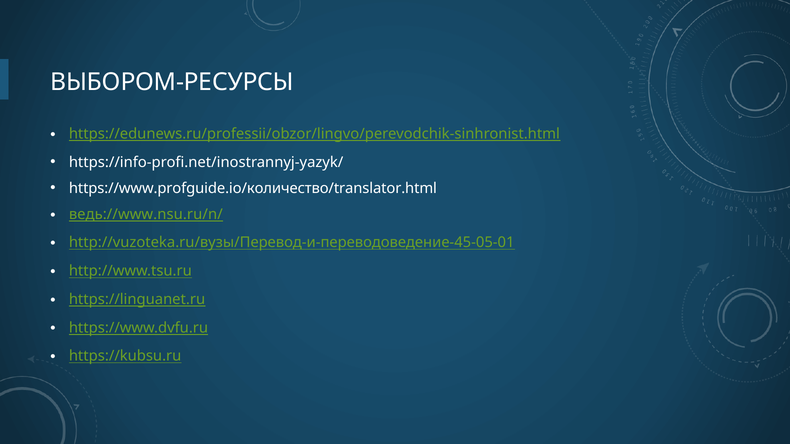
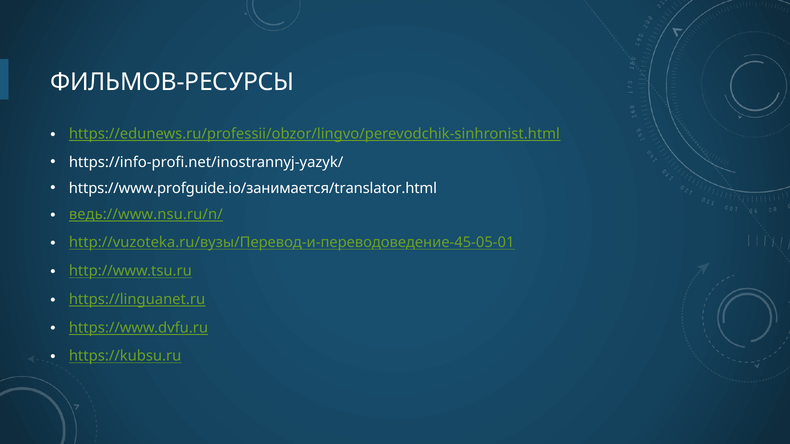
ВЫБОРОМ-РЕСУРСЫ: ВЫБОРОМ-РЕСУРСЫ -> ФИЛЬМОВ-РЕСУРСЫ
https://www.profguide.io/количество/translator.html: https://www.profguide.io/количество/translator.html -> https://www.profguide.io/занимается/translator.html
